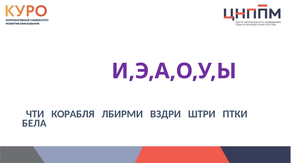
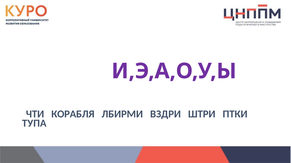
БЕЛА: БЕЛА -> ТУПА
